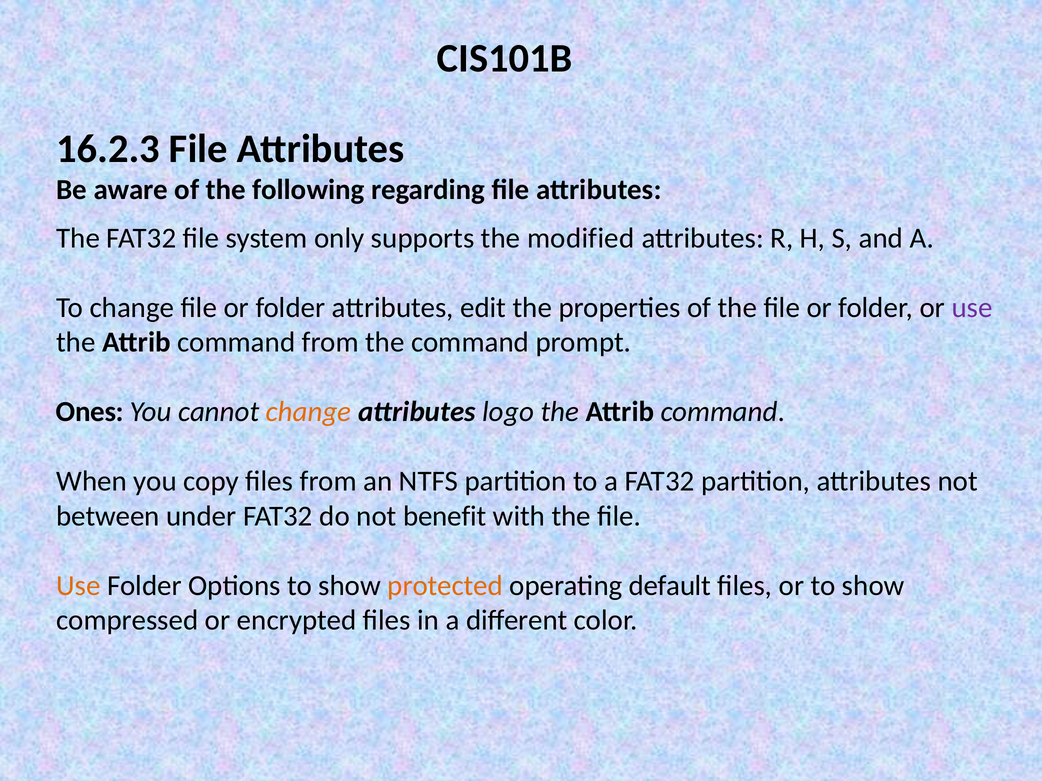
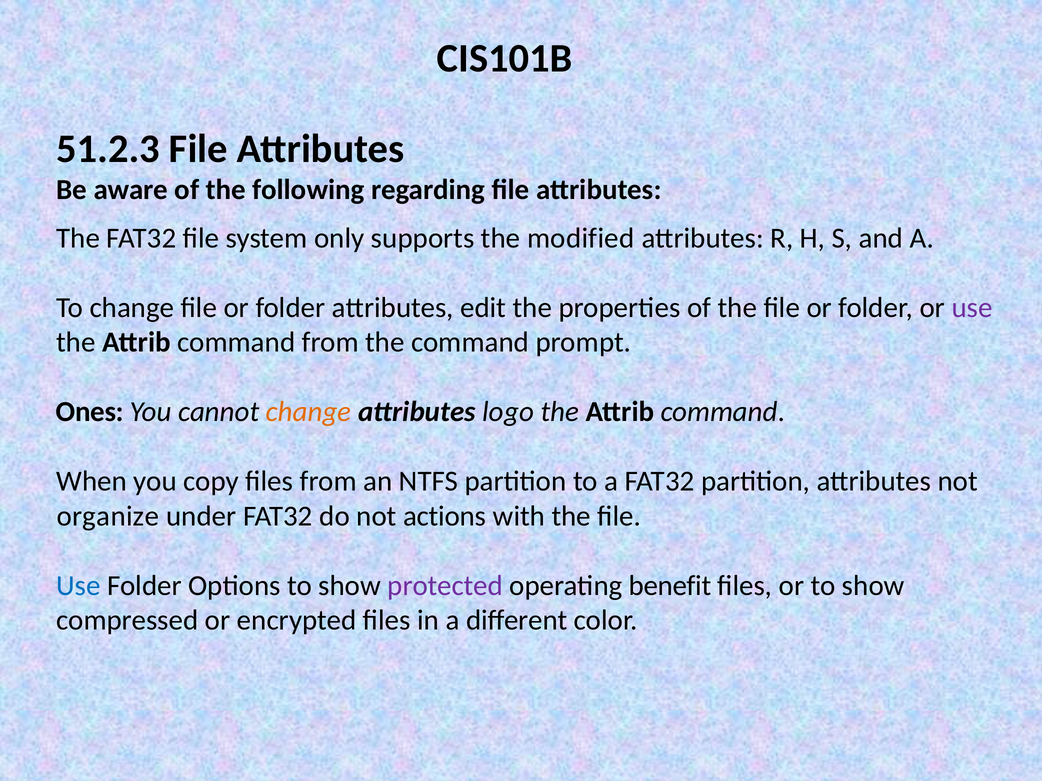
16.2.3: 16.2.3 -> 51.2.3
between: between -> organize
benefit: benefit -> actions
Use at (78, 586) colour: orange -> blue
protected colour: orange -> purple
default: default -> benefit
